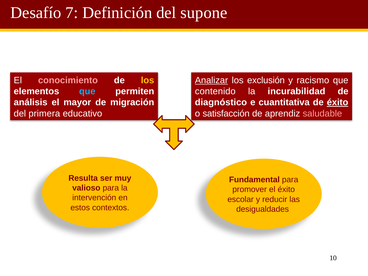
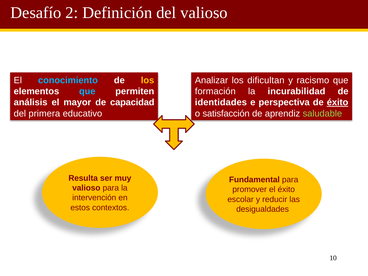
7: 7 -> 2
del supone: supone -> valioso
conocimiento colour: pink -> light blue
Analizar underline: present -> none
exclusión: exclusión -> dificultan
contenido: contenido -> formación
migración: migración -> capacidad
diagnóstico: diagnóstico -> identidades
cuantitativa: cuantitativa -> perspectiva
saludable colour: pink -> light green
